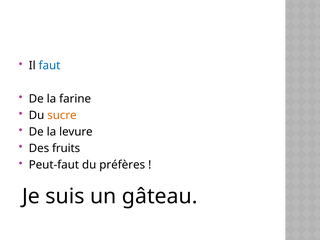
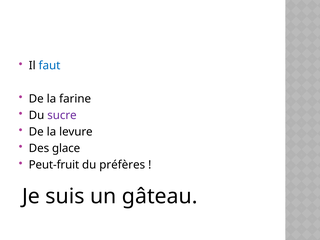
sucre colour: orange -> purple
fruits: fruits -> glace
Peut-faut: Peut-faut -> Peut-fruit
